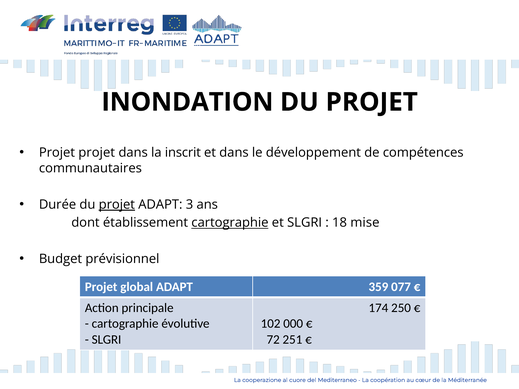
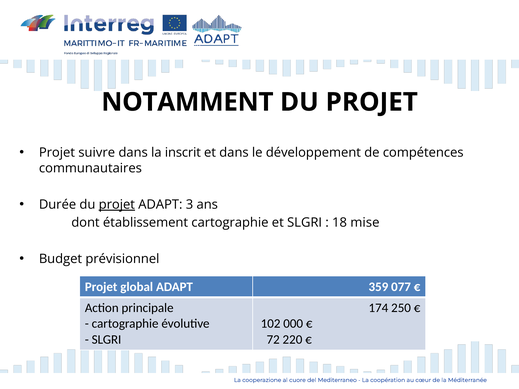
INONDATION: INONDATION -> NOTAMMENT
Projet projet: projet -> suivre
cartographie at (230, 223) underline: present -> none
251: 251 -> 220
